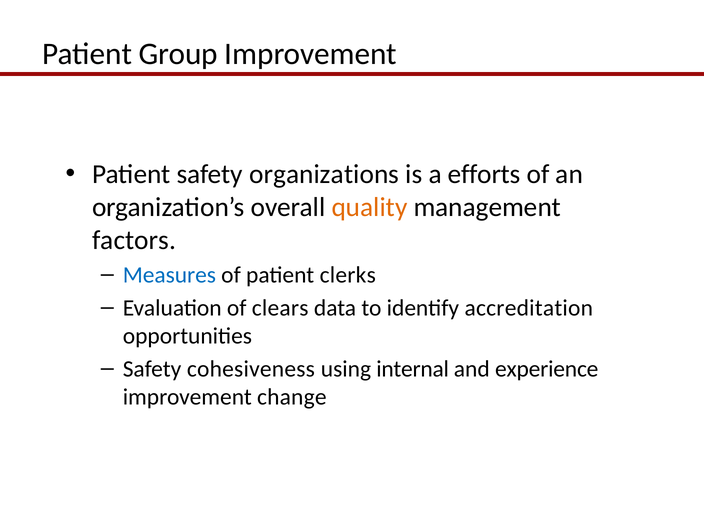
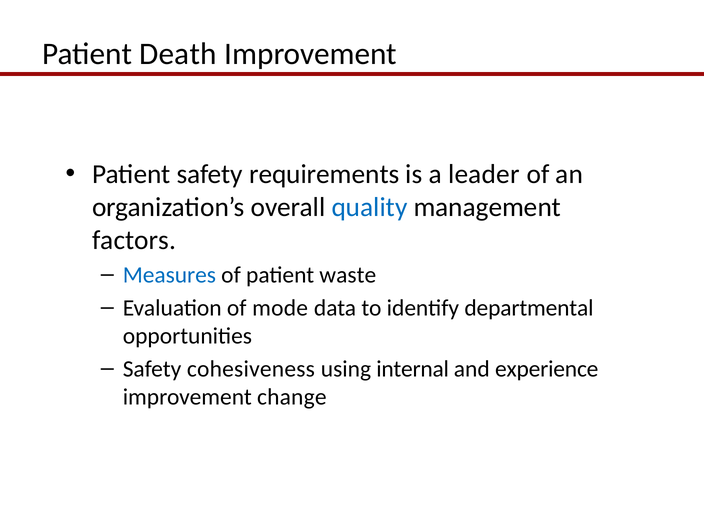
Group: Group -> Death
organizations: organizations -> requirements
efforts: efforts -> leader
quality colour: orange -> blue
clerks: clerks -> waste
clears: clears -> mode
accreditation: accreditation -> departmental
